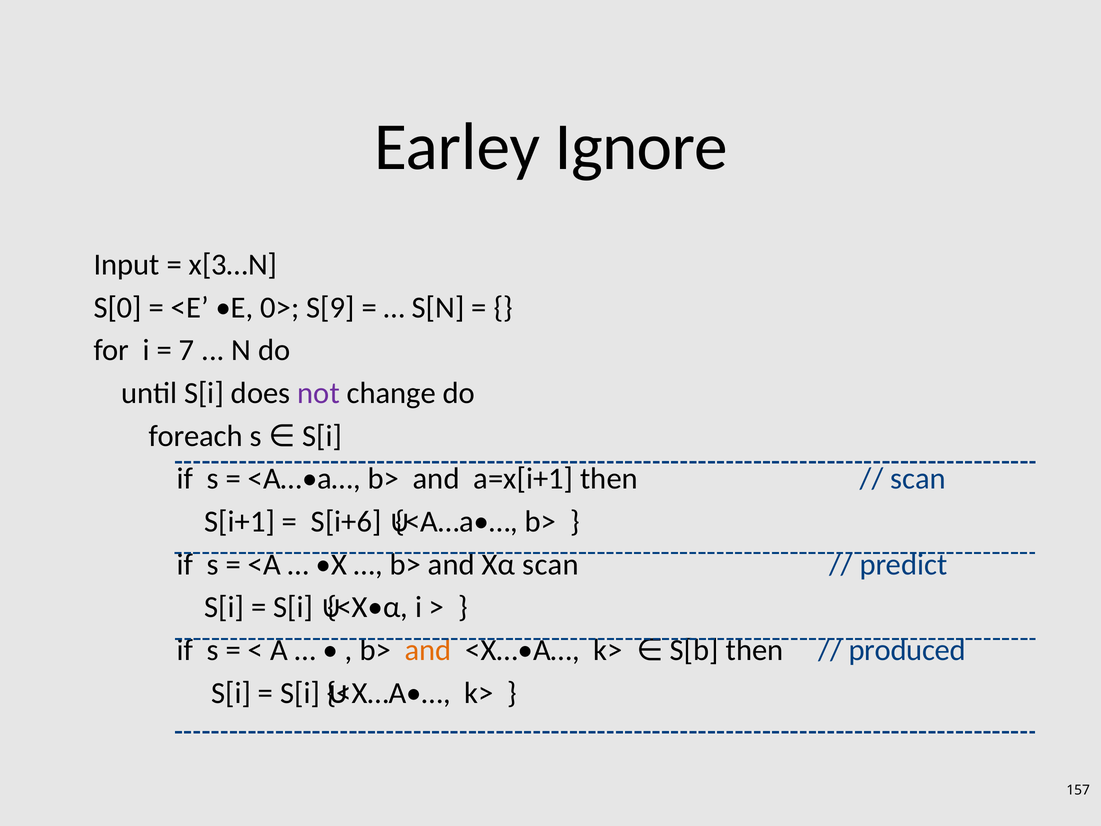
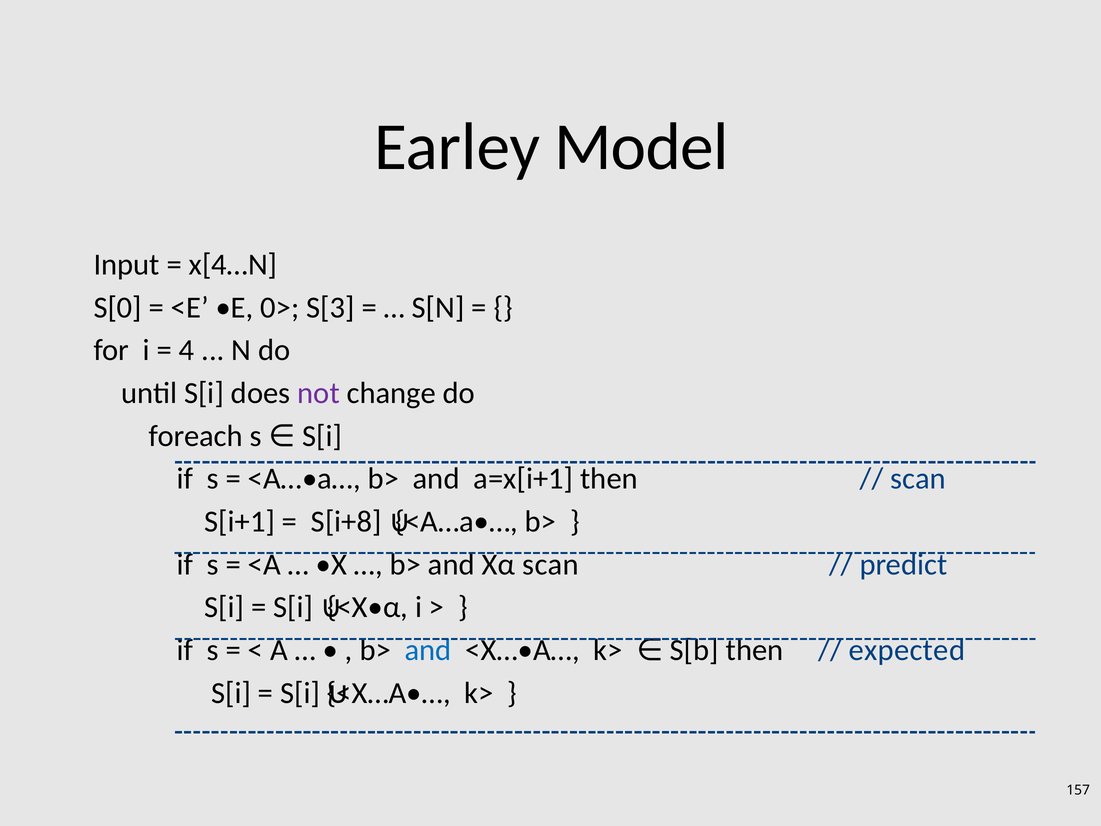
Ignore: Ignore -> Model
x[3…N: x[3…N -> x[4…N
S[9: S[9 -> S[3
7: 7 -> 4
S[i+6: S[i+6 -> S[i+8
produced: produced -> expected
and at (428, 650) colour: orange -> blue
